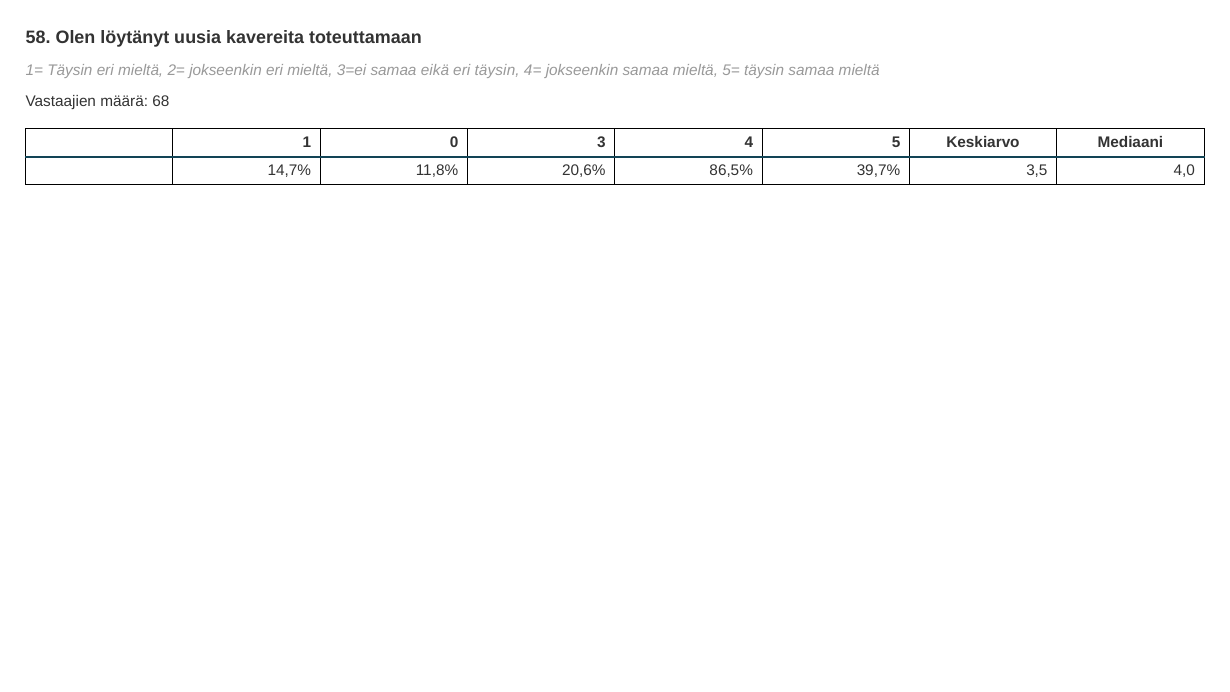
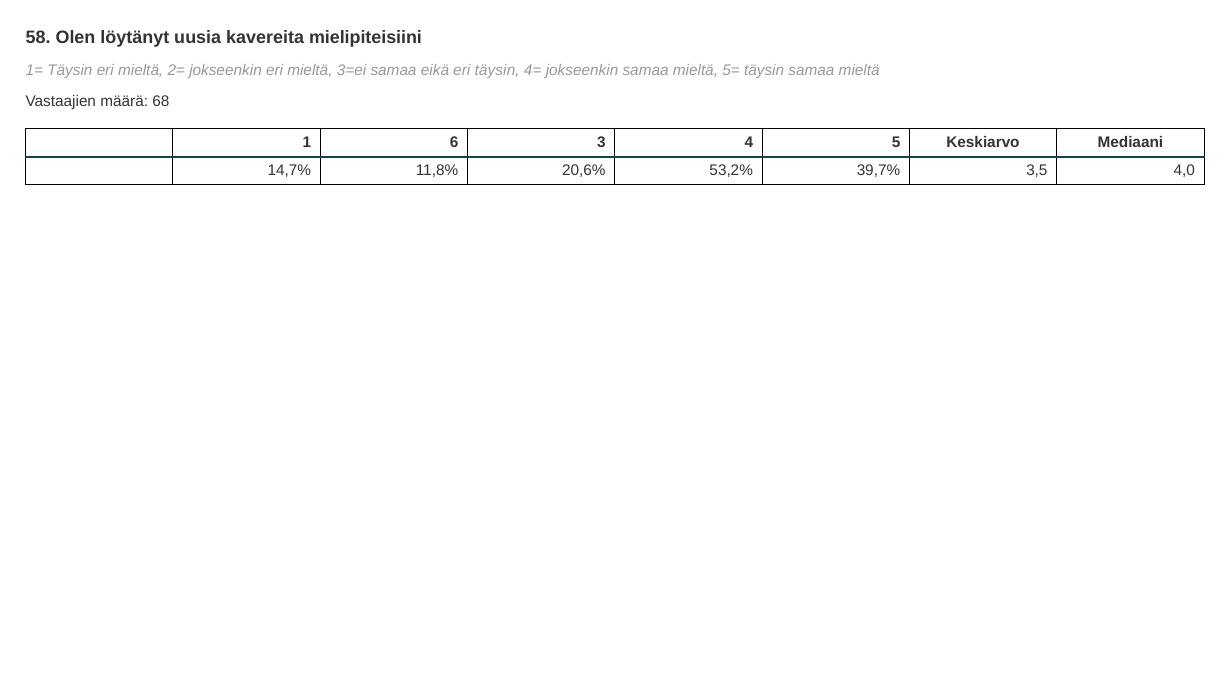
toteuttamaan: toteuttamaan -> mielipiteisiini
0: 0 -> 6
86,5%: 86,5% -> 53,2%
